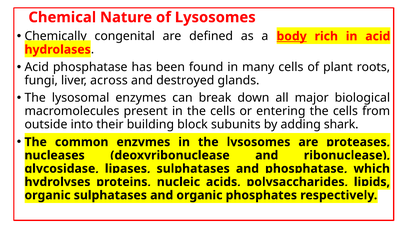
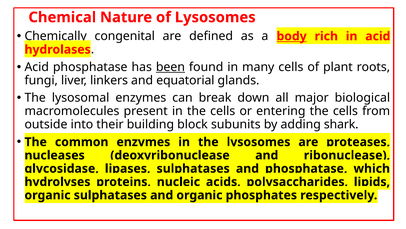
been underline: none -> present
across: across -> linkers
destroyed: destroyed -> equatorial
